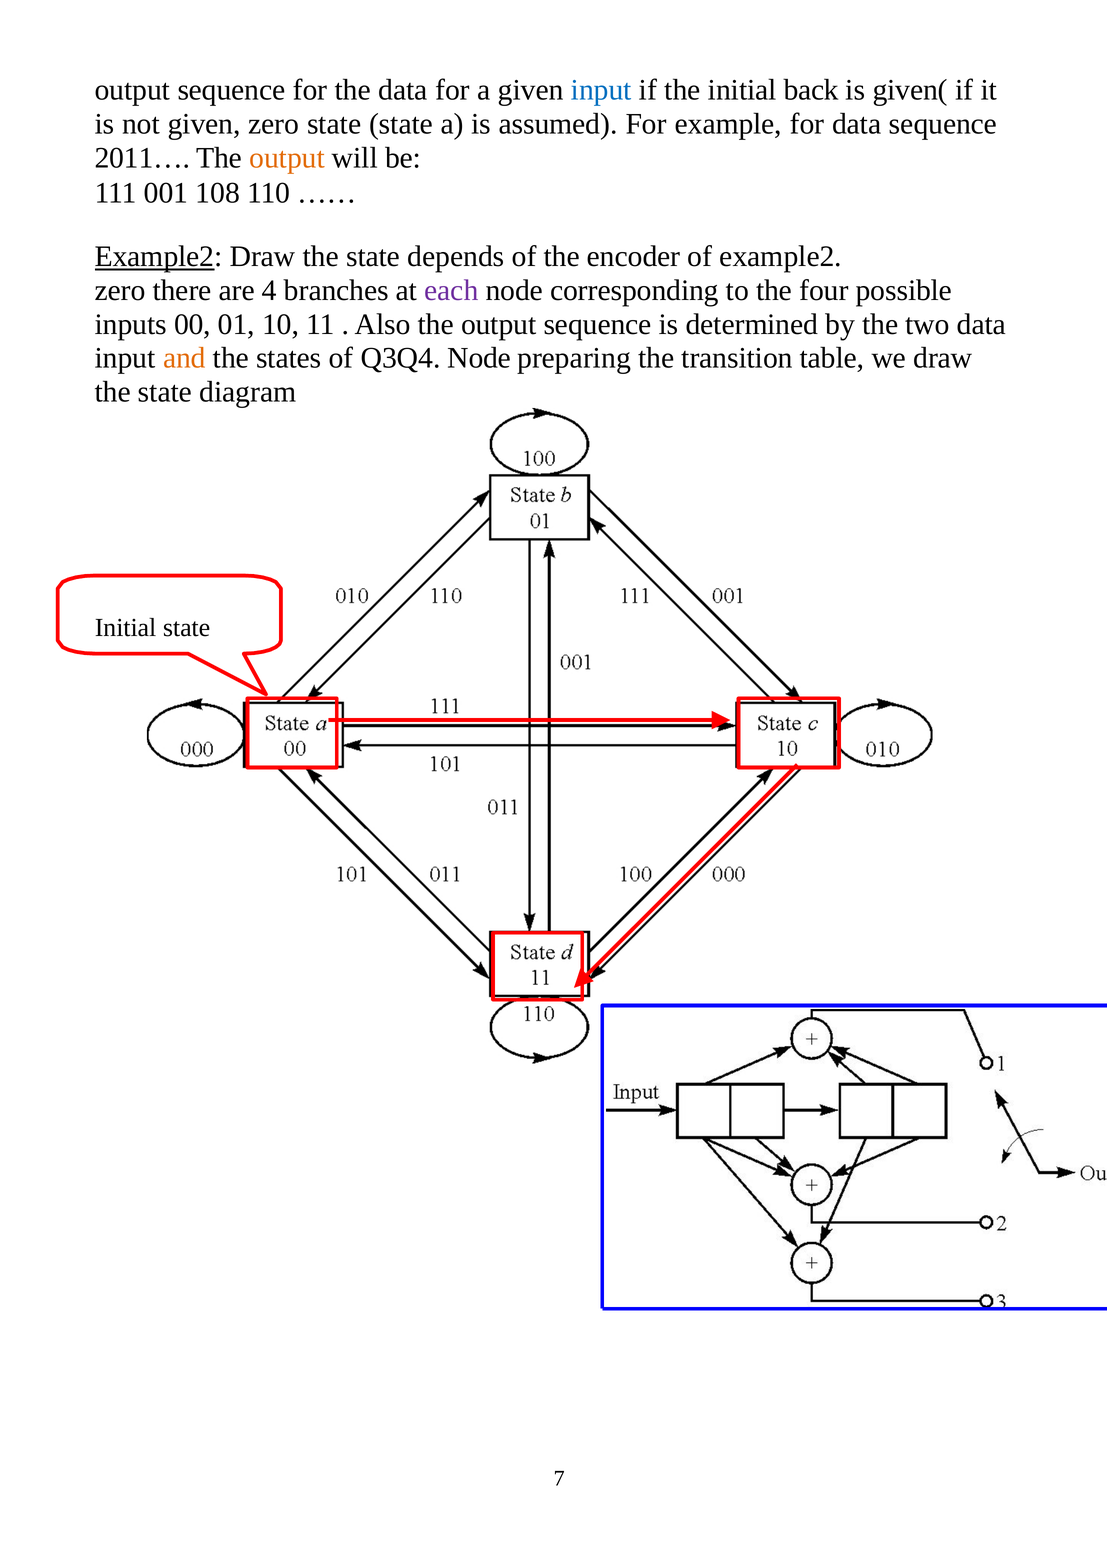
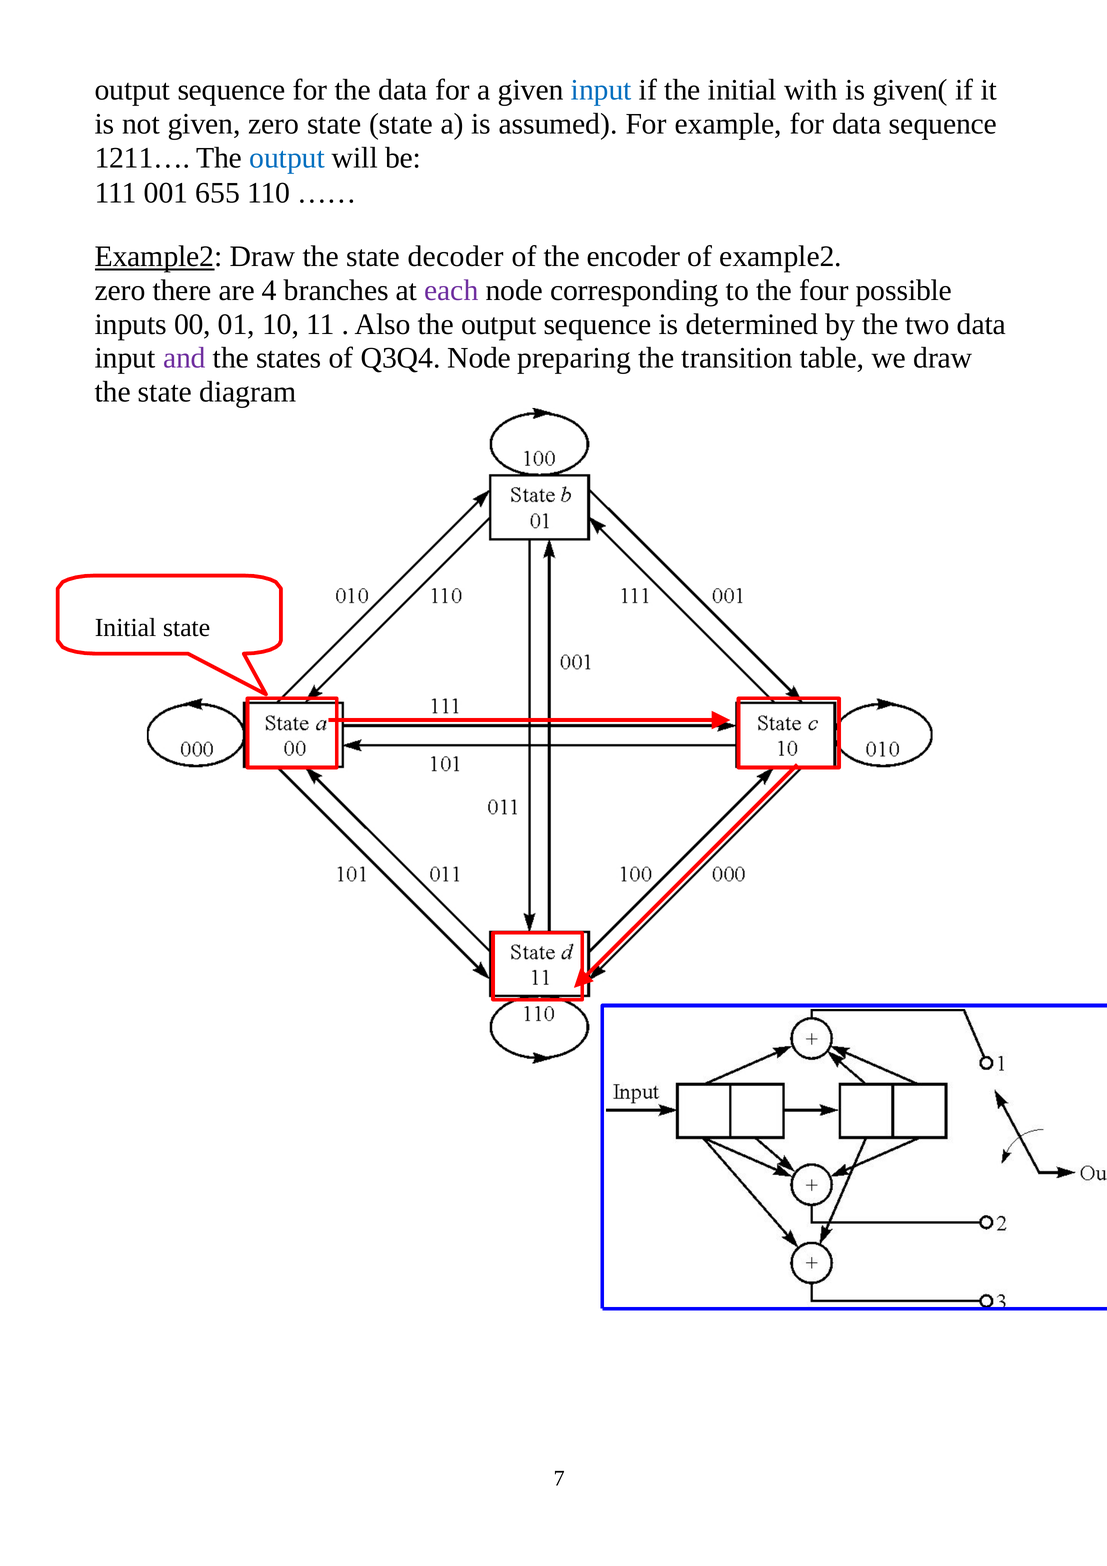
back: back -> with
2011…: 2011… -> 1211…
output at (287, 158) colour: orange -> blue
108: 108 -> 655
depends: depends -> decoder
and colour: orange -> purple
